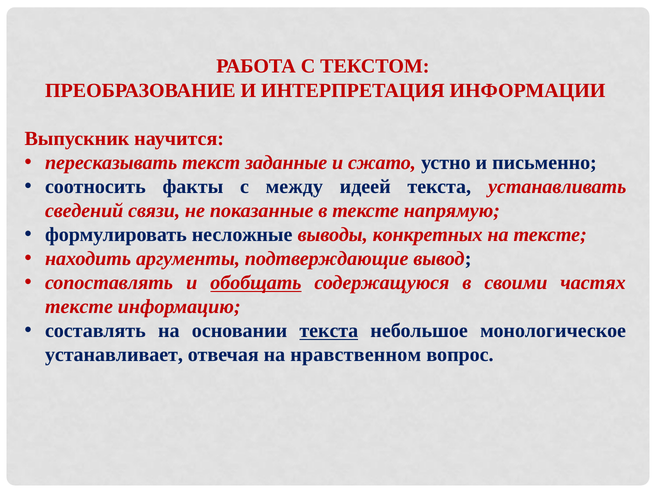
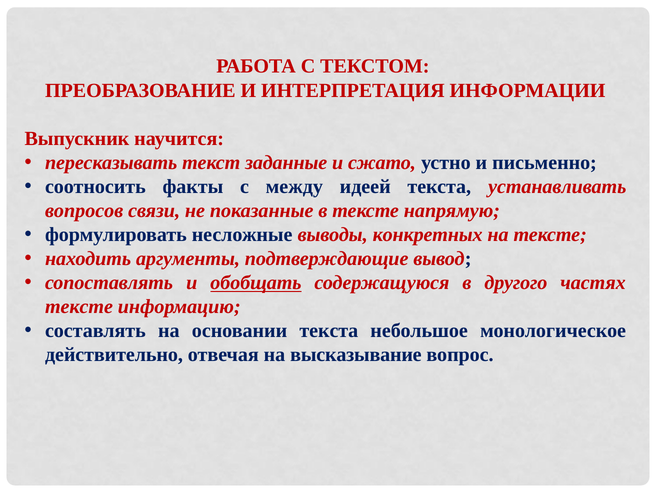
сведений: сведений -> вопросов
своими: своими -> другого
текста at (329, 331) underline: present -> none
устанавливает: устанавливает -> действительно
нравственном: нравственном -> высказывание
